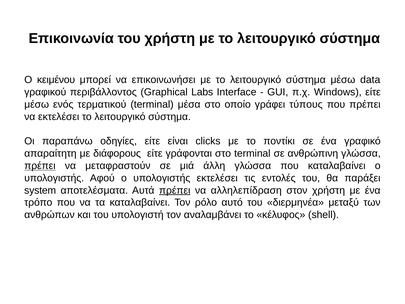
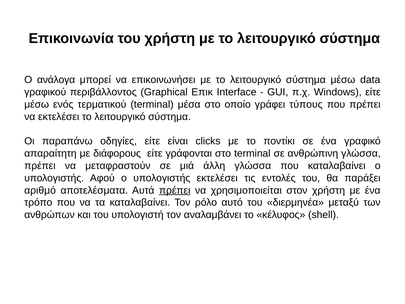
κειμένου: κειμένου -> ανάλογα
Labs: Labs -> Επικ
πρέπει at (40, 166) underline: present -> none
system: system -> αριθμό
αλληλεπίδραση: αλληλεπίδραση -> χρησιμοποιείται
